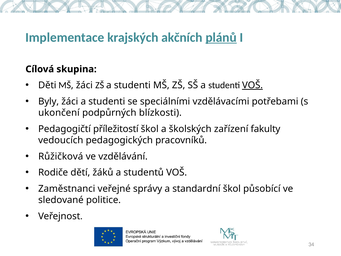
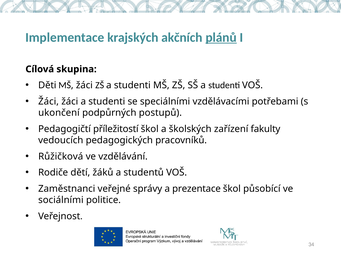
VOŠ at (253, 85) underline: present -> none
Byly at (49, 101): Byly -> Žáci
blízkosti: blízkosti -> postupů
standardní: standardní -> prezentace
sledované: sledované -> sociálními
